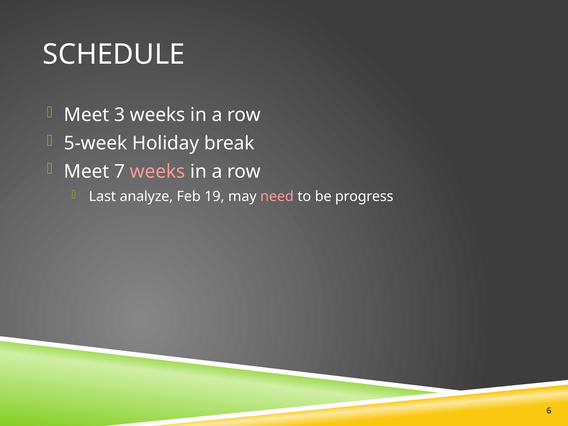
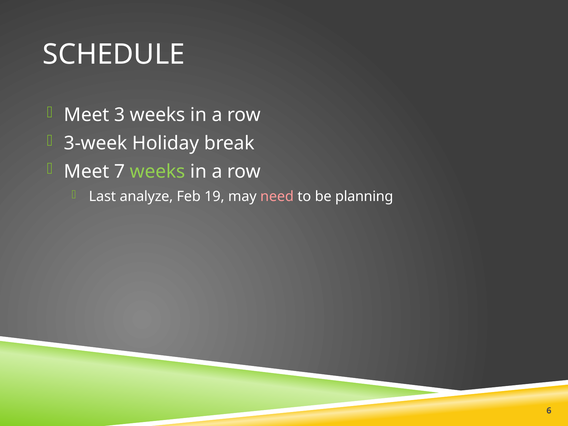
5-week: 5-week -> 3-week
weeks at (158, 171) colour: pink -> light green
progress: progress -> planning
